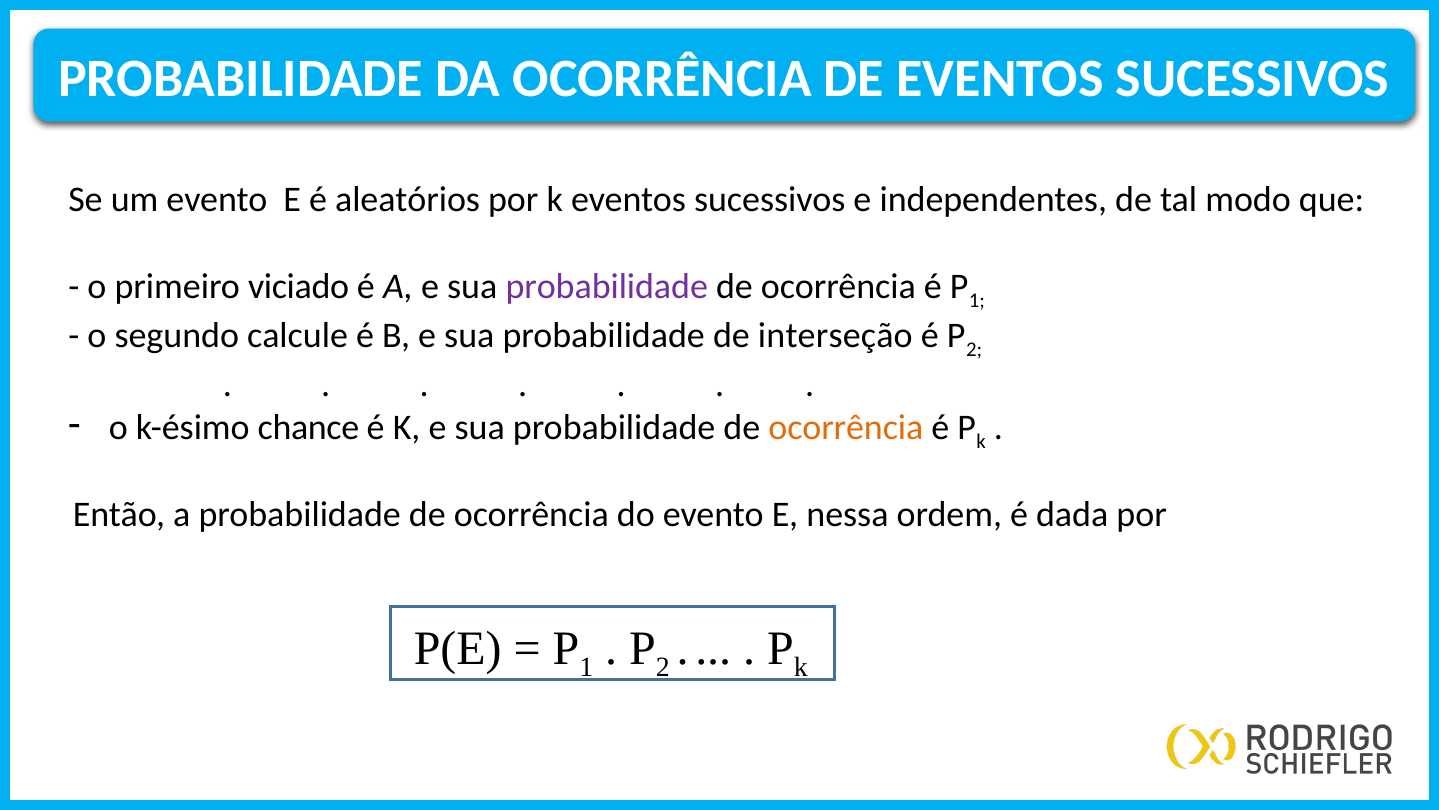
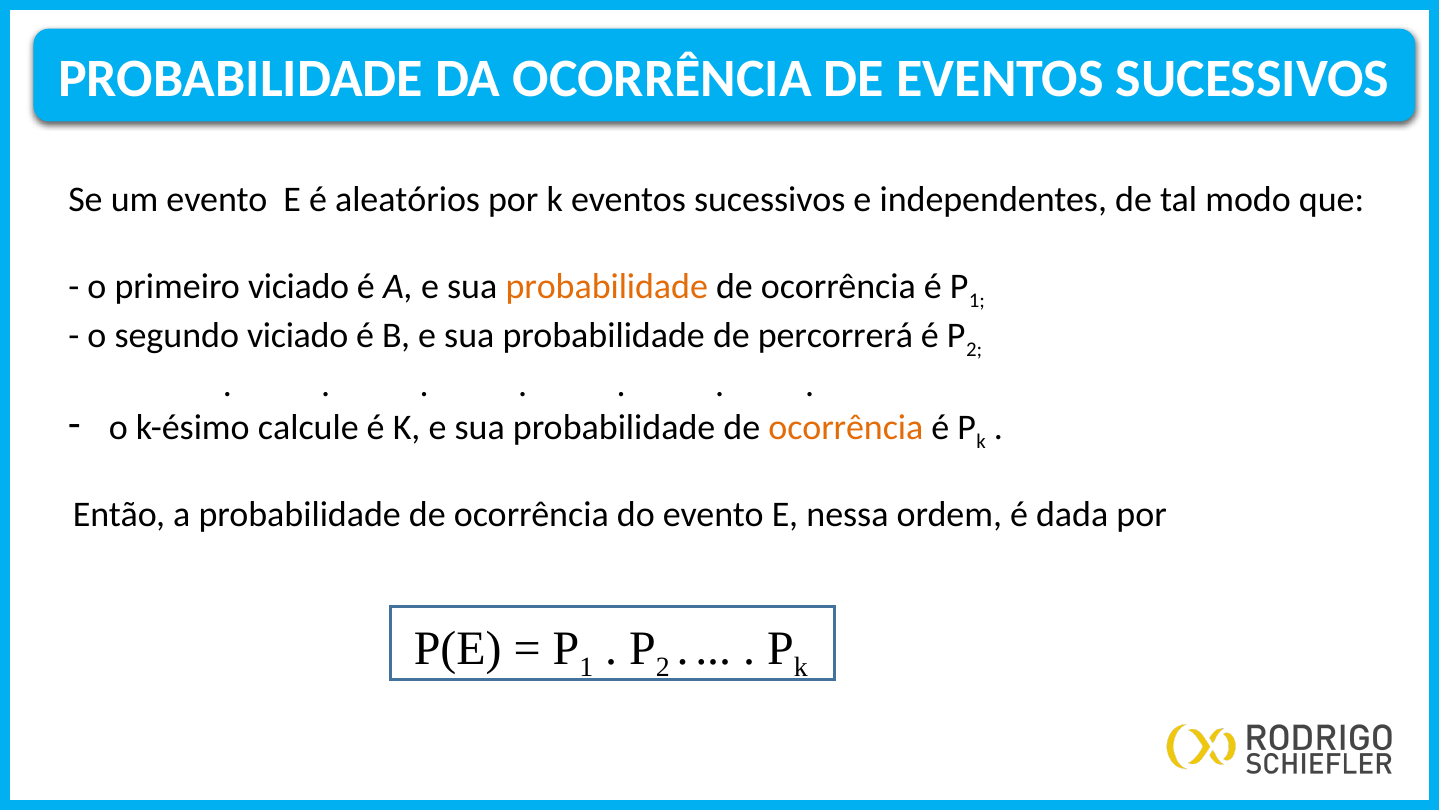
probabilidade at (607, 286) colour: purple -> orange
segundo calcule: calcule -> viciado
interseção: interseção -> percorrerá
chance: chance -> calcule
